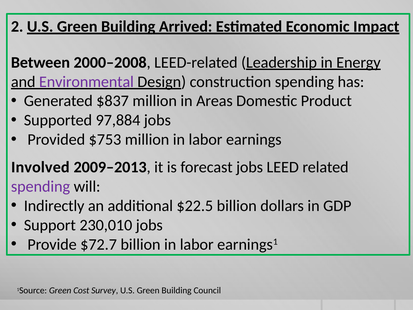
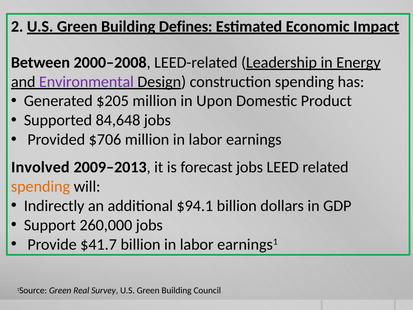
Arrived: Arrived -> Defines
$837: $837 -> $205
Areas: Areas -> Upon
97,884: 97,884 -> 84,648
$753: $753 -> $706
spending at (41, 186) colour: purple -> orange
$22.5: $22.5 -> $94.1
230,010: 230,010 -> 260,000
$72.7: $72.7 -> $41.7
Cost: Cost -> Real
